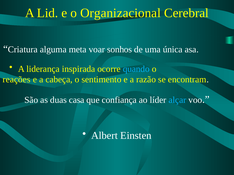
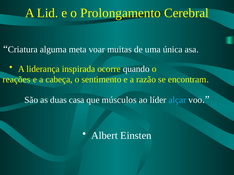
Organizacional: Organizacional -> Prolongamento
sonhos: sonhos -> muitas
quando colour: light blue -> white
confiança: confiança -> músculos
